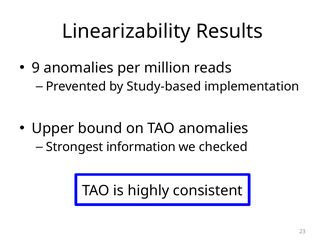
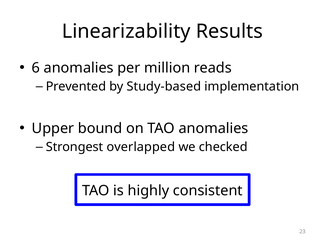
9: 9 -> 6
information: information -> overlapped
